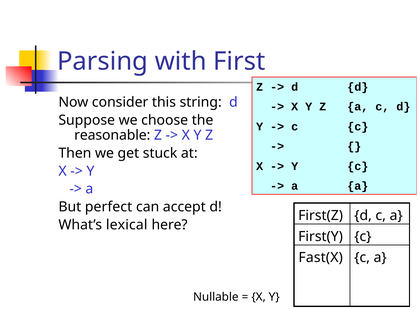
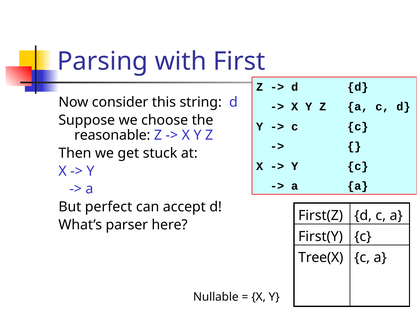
lexical: lexical -> parser
Fast(X: Fast(X -> Tree(X
